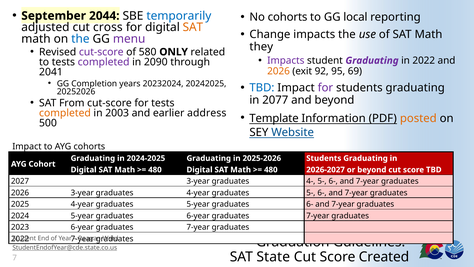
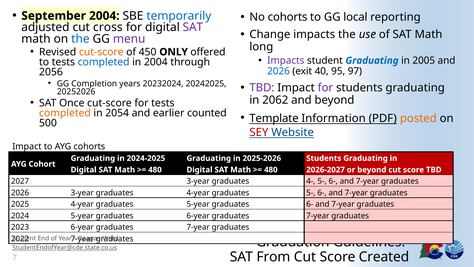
September 2044: 2044 -> 2004
SAT at (193, 27) colour: orange -> purple
they: they -> long
cut-score at (101, 52) colour: purple -> orange
580: 580 -> 450
related: related -> offered
Graduating at (372, 60) colour: purple -> blue
in 2022: 2022 -> 2005
completed at (104, 62) colour: purple -> blue
in 2090: 2090 -> 2004
2026 at (279, 71) colour: orange -> blue
92: 92 -> 40
69: 69 -> 97
2041: 2041 -> 2056
TBD at (262, 88) colour: blue -> purple
2077: 2077 -> 2062
From: From -> Once
2003: 2003 -> 2054
address: address -> counted
SEY colour: black -> red
State: State -> From
